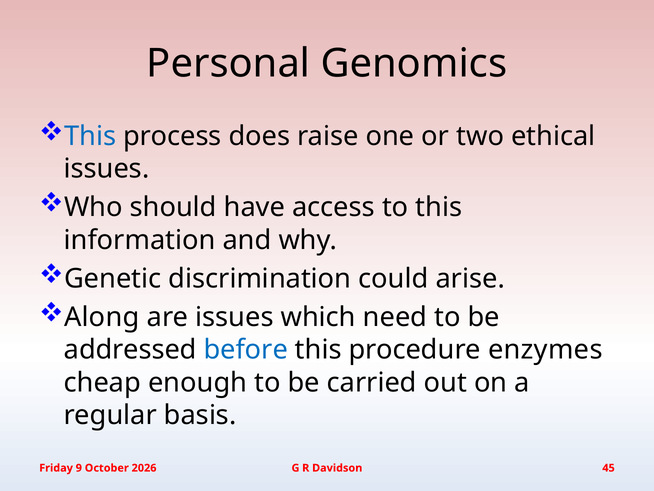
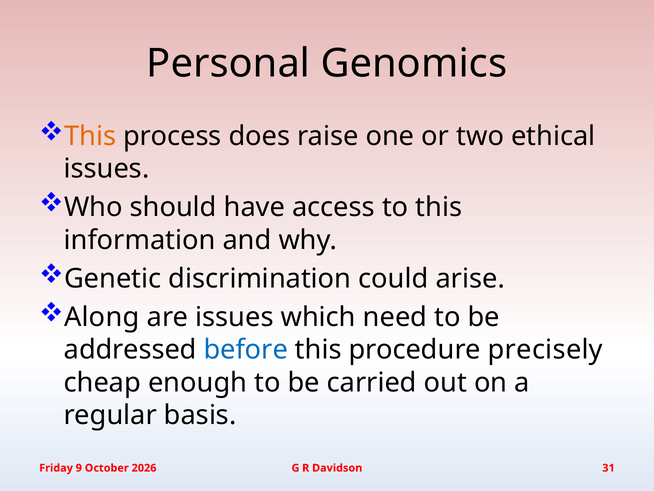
This at (90, 136) colour: blue -> orange
enzymes: enzymes -> precisely
45: 45 -> 31
